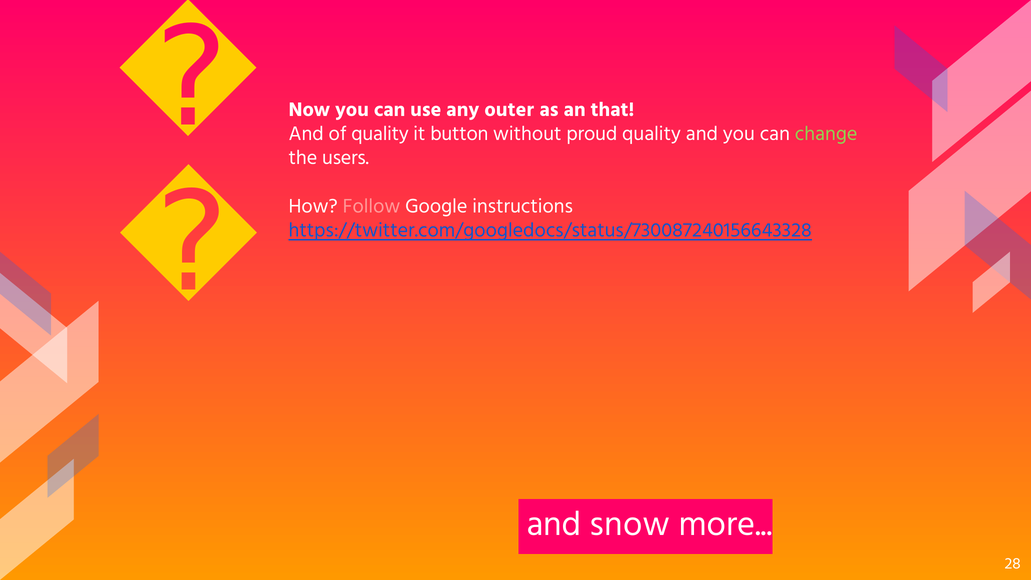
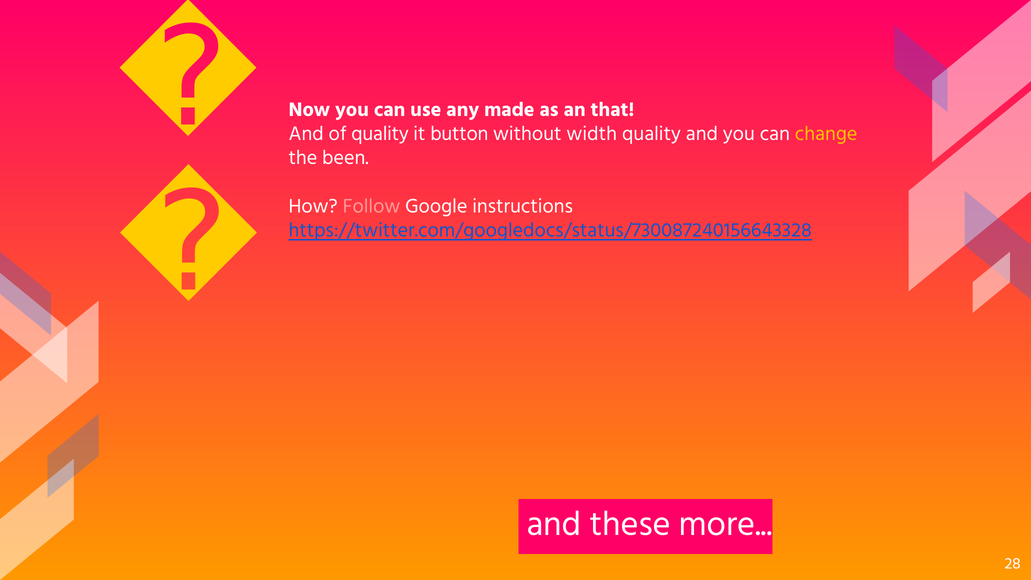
outer: outer -> made
proud: proud -> width
change colour: light green -> yellow
users: users -> been
snow: snow -> these
